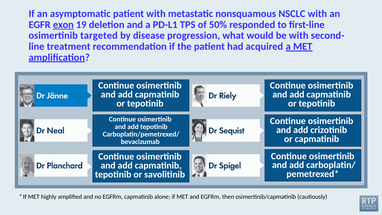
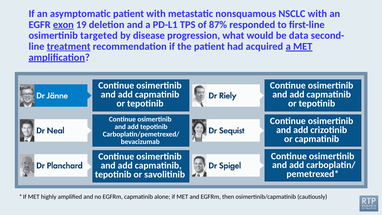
50%: 50% -> 87%
be with: with -> data
treatment underline: none -> present
